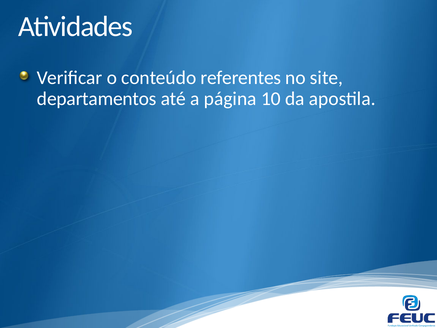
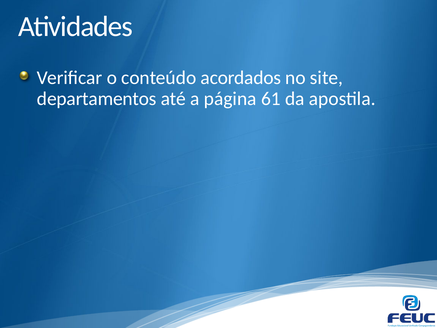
referentes: referentes -> acordados
10: 10 -> 61
